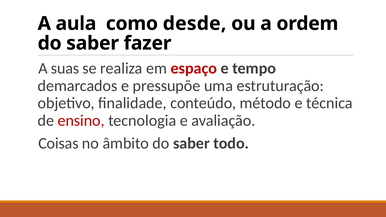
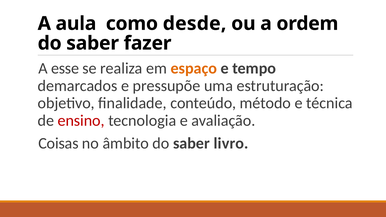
suas: suas -> esse
espaço colour: red -> orange
todo: todo -> livro
